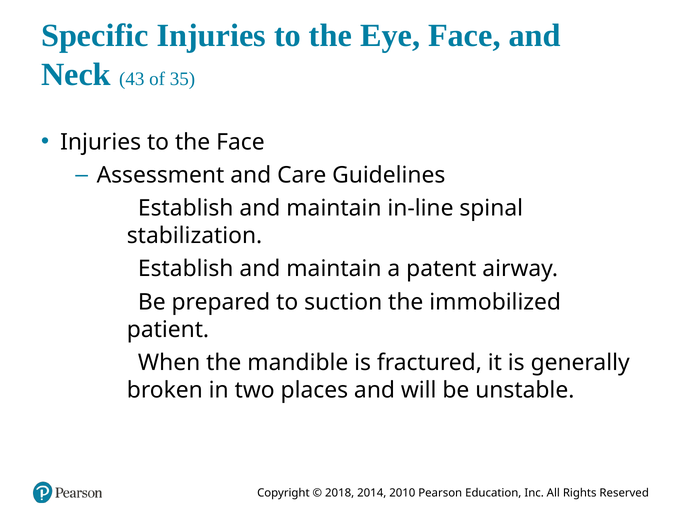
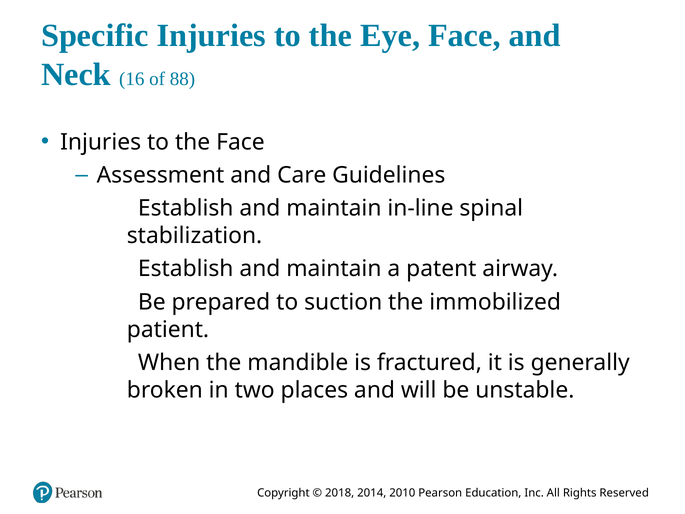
43: 43 -> 16
35: 35 -> 88
